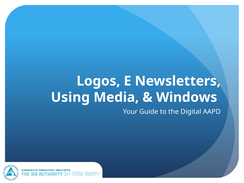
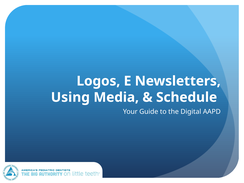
Windows: Windows -> Schedule
